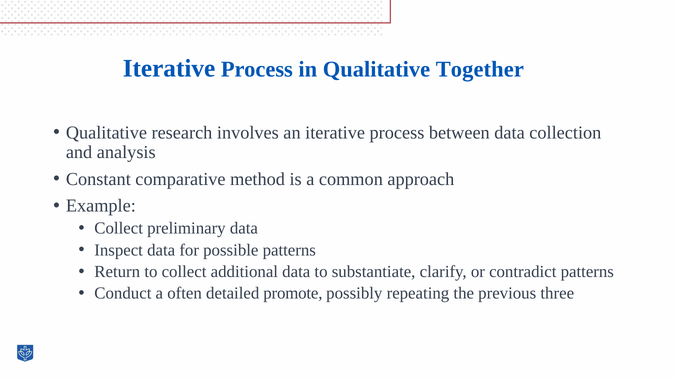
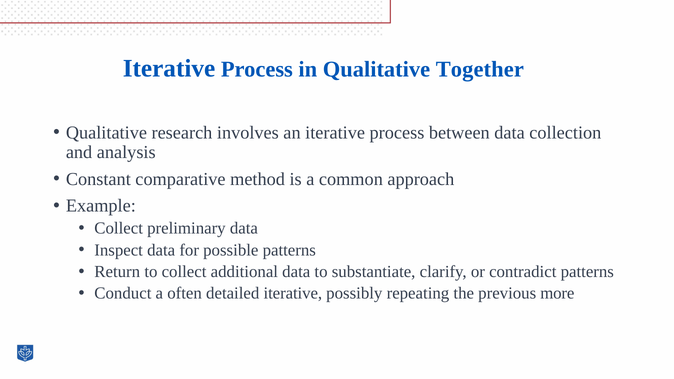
detailed promote: promote -> iterative
three: three -> more
